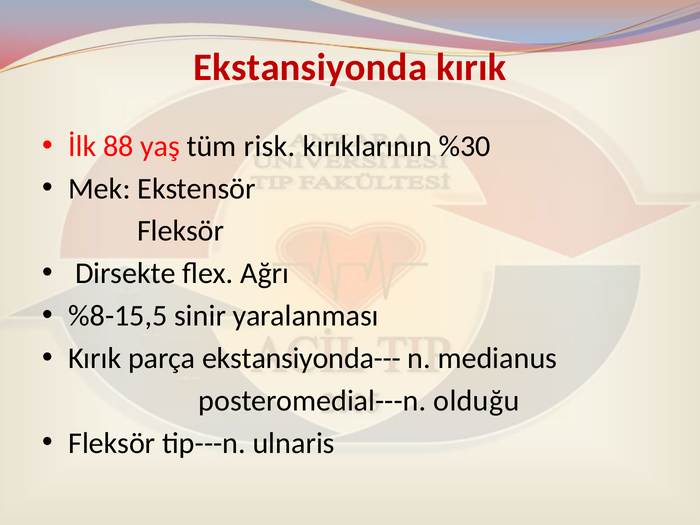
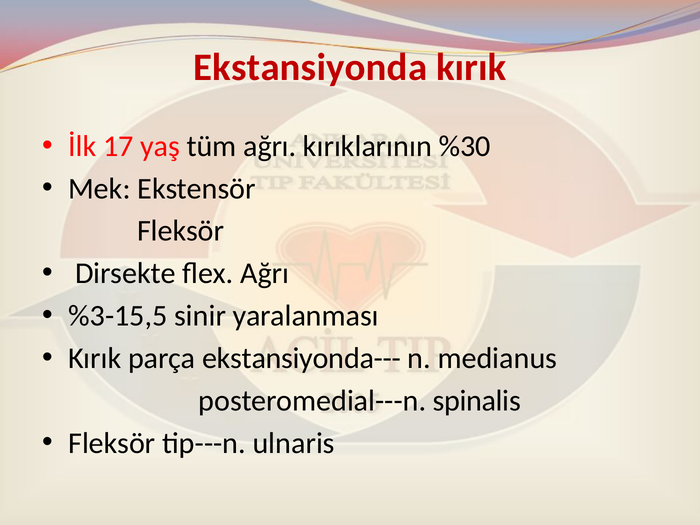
88: 88 -> 17
tüm risk: risk -> ağrı
%8-15,5: %8-15,5 -> %3-15,5
olduğu: olduğu -> spinalis
